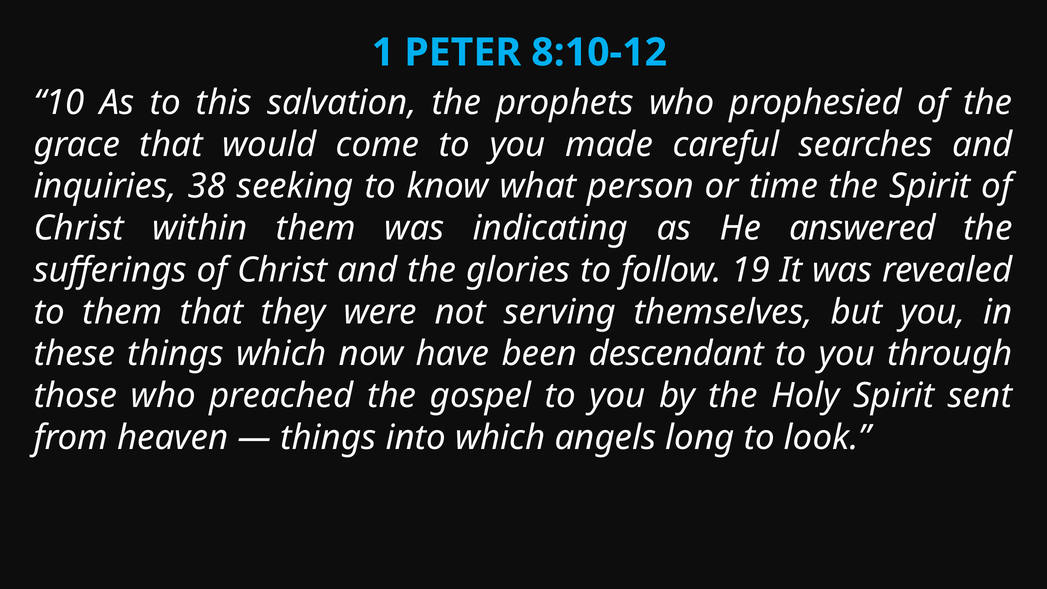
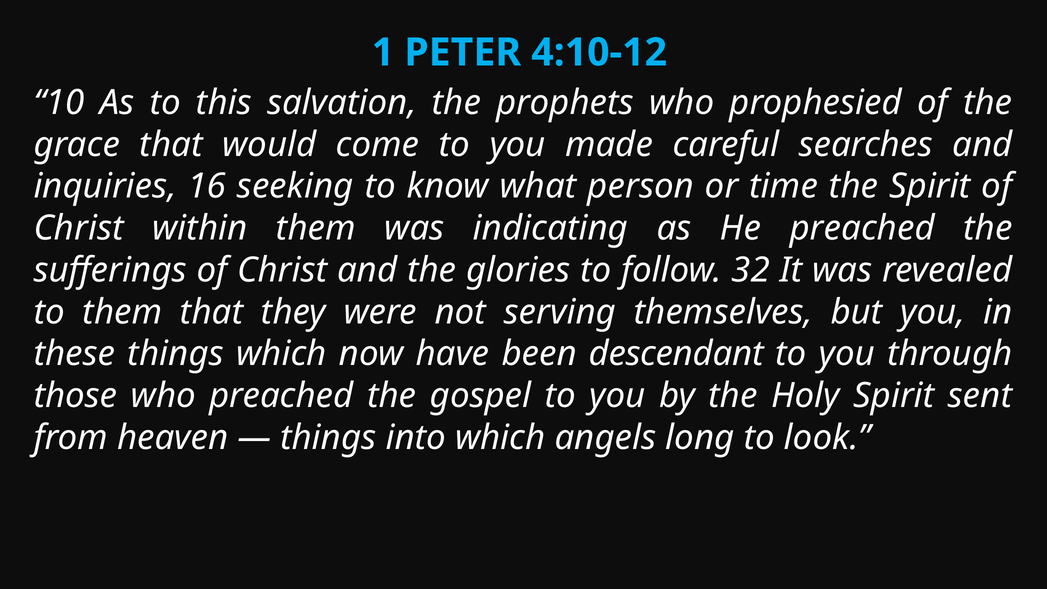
8:10-12: 8:10-12 -> 4:10-12
38: 38 -> 16
He answered: answered -> preached
19: 19 -> 32
